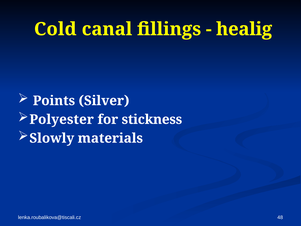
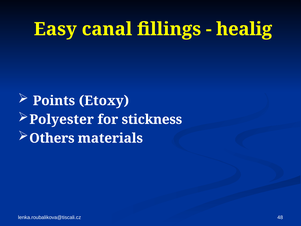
Cold: Cold -> Easy
Silver: Silver -> Etoxy
Slowly: Slowly -> Others
